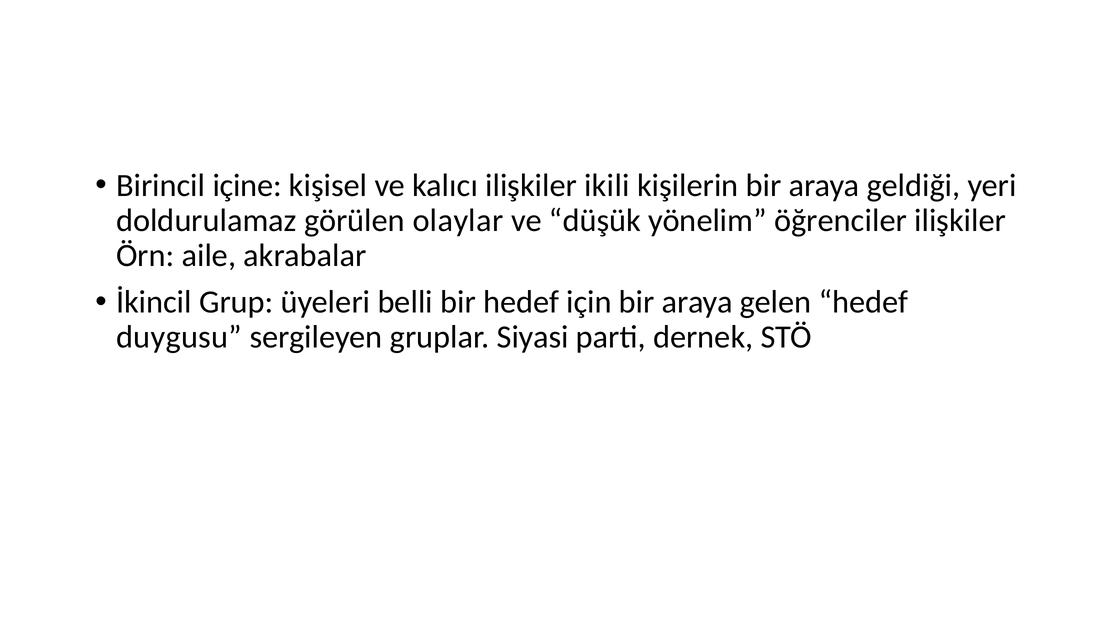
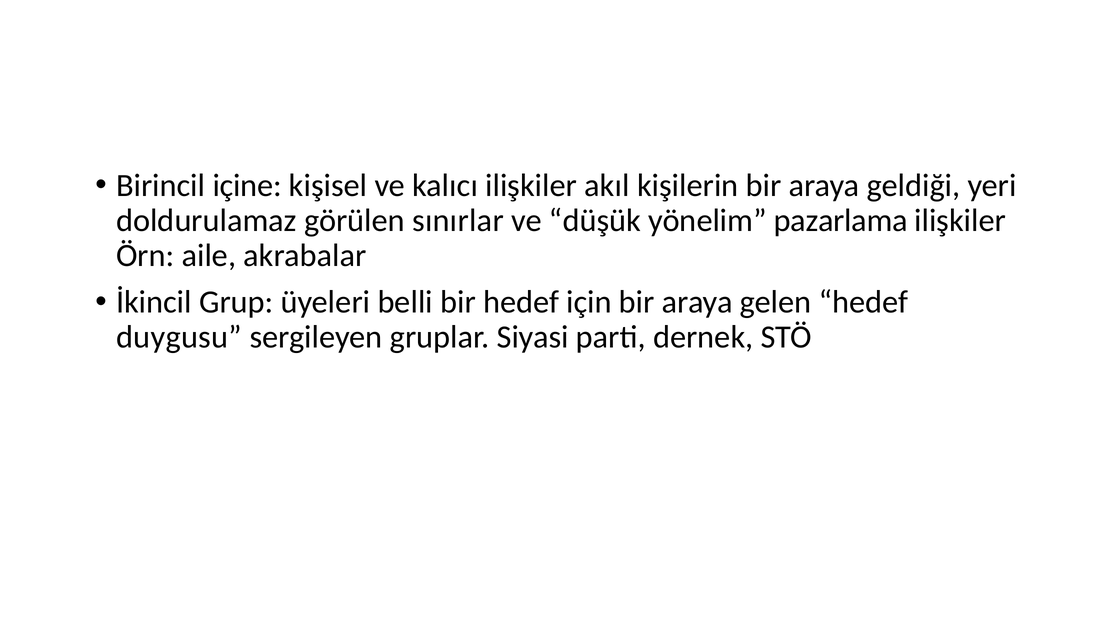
ikili: ikili -> akıl
olaylar: olaylar -> sınırlar
öğrenciler: öğrenciler -> pazarlama
